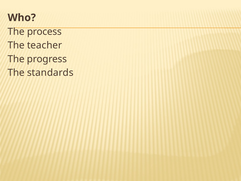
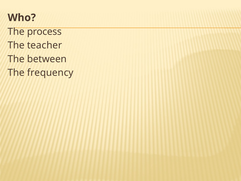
progress: progress -> between
standards: standards -> frequency
